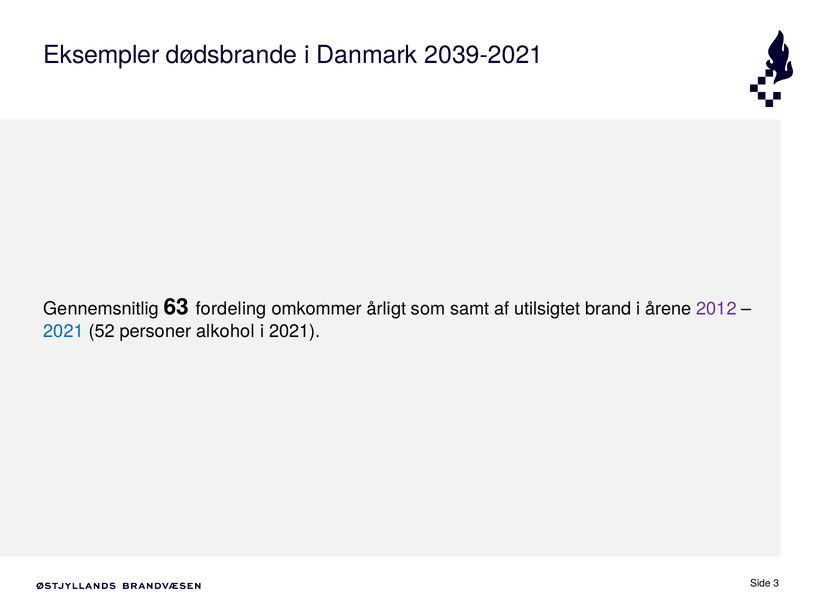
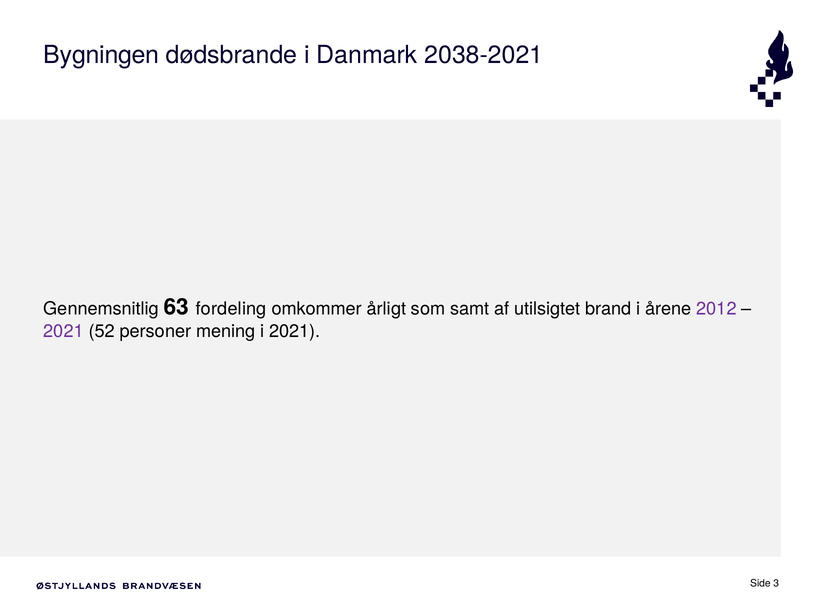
Eksempler: Eksempler -> Bygningen
2039-2021: 2039-2021 -> 2038-2021
2021 at (64, 331) colour: blue -> purple
alkohol: alkohol -> mening
